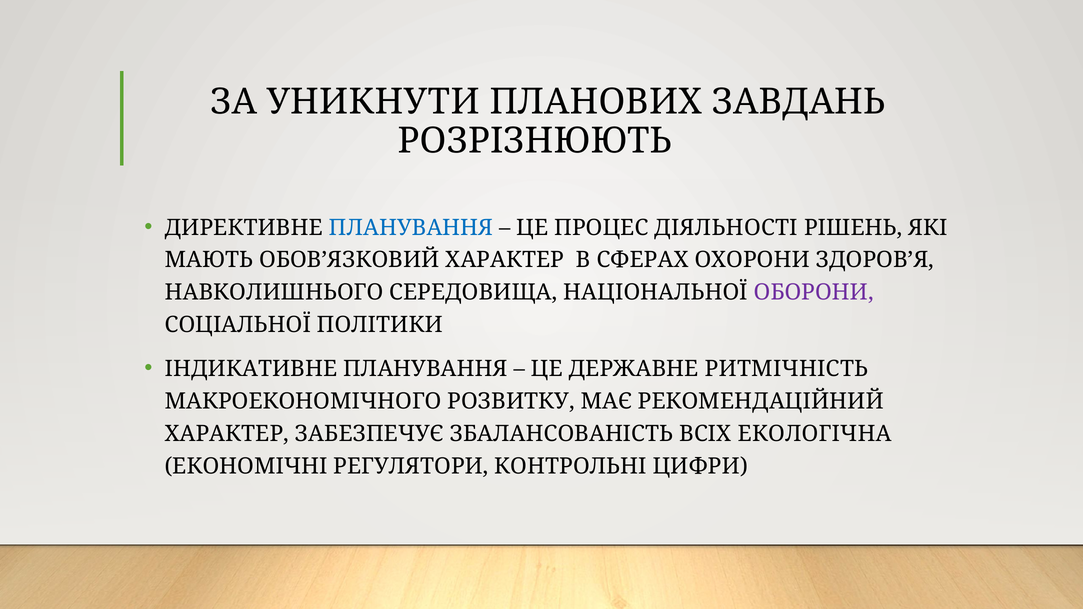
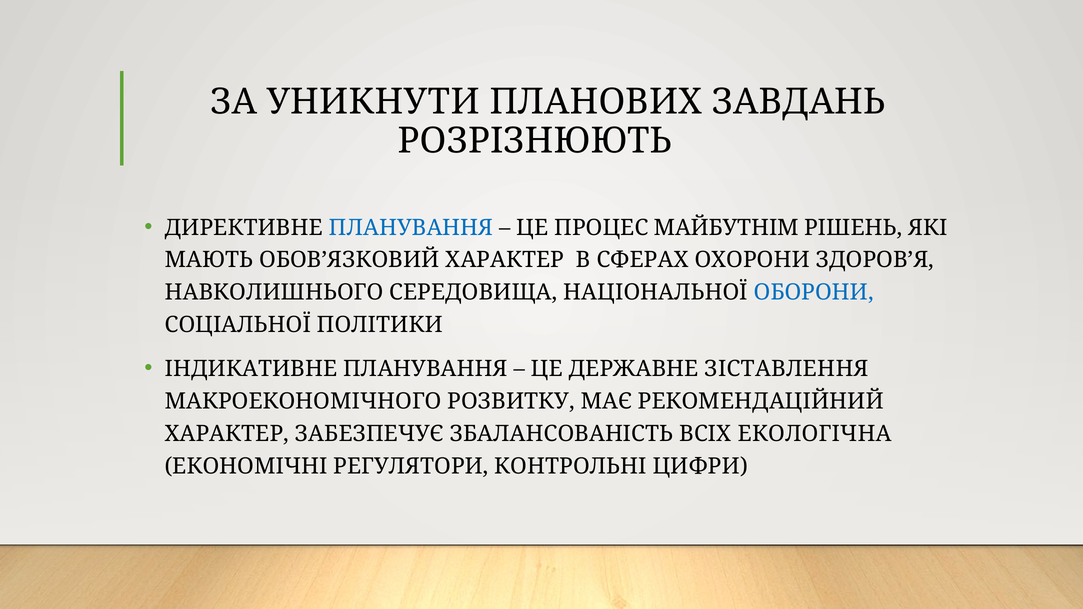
ДІЯЛЬНОСТІ: ДІЯЛЬНОСТІ -> МАЙБУТНІМ
ОБОРОНИ colour: purple -> blue
РИТМІЧНІСТЬ: РИТМІЧНІСТЬ -> ЗІСТАВЛЕННЯ
